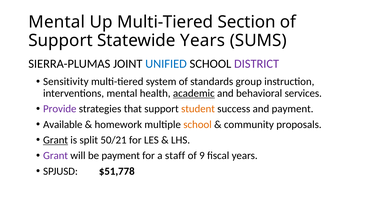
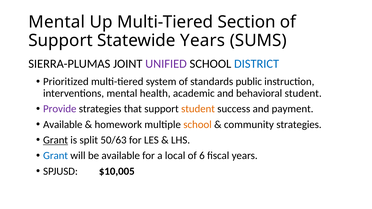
UNIFIED colour: blue -> purple
DISTRICT colour: purple -> blue
Sensitivity: Sensitivity -> Prioritized
group: group -> public
academic underline: present -> none
behavioral services: services -> student
community proposals: proposals -> strategies
50/21: 50/21 -> 50/63
Grant at (56, 156) colour: purple -> blue
be payment: payment -> available
staff: staff -> local
9: 9 -> 6
$51,778: $51,778 -> $10,005
